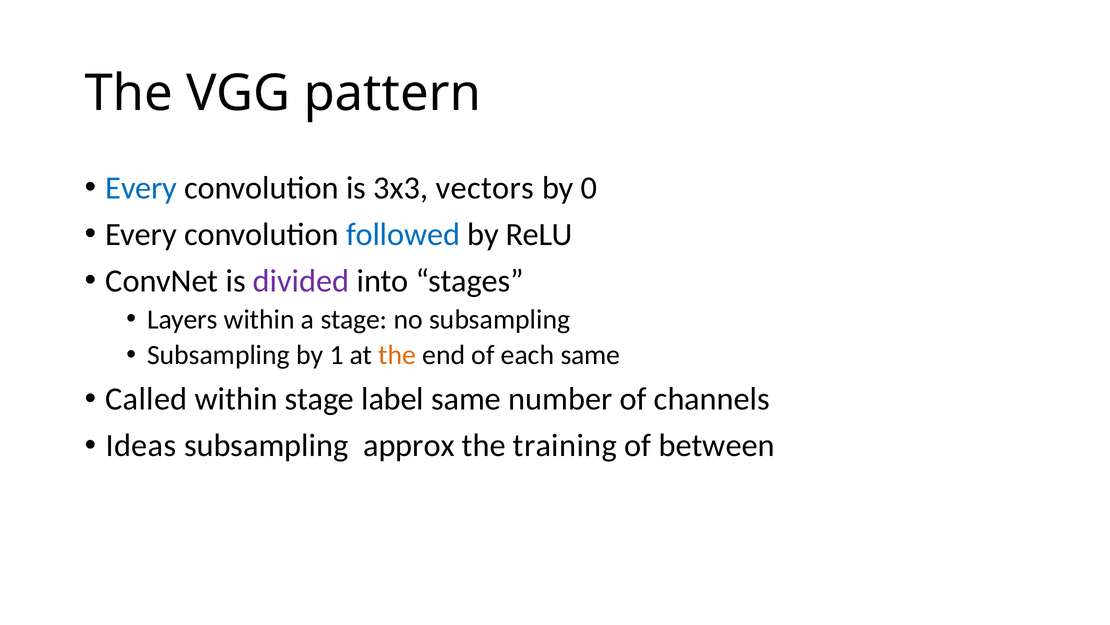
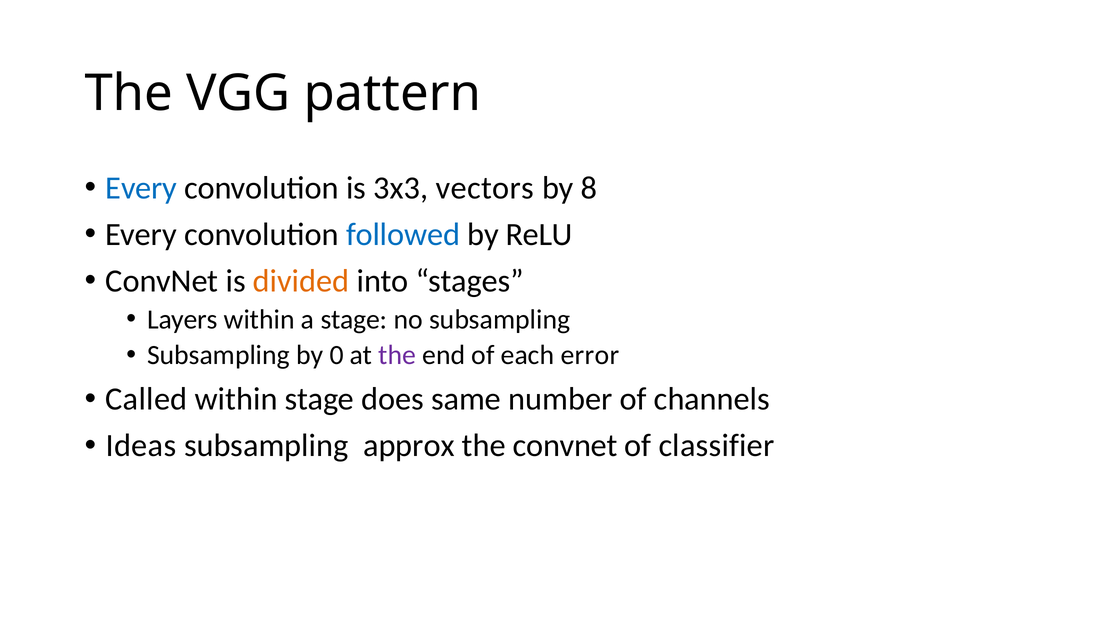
0: 0 -> 8
divided colour: purple -> orange
1: 1 -> 0
the at (397, 355) colour: orange -> purple
each same: same -> error
label: label -> does
the training: training -> convnet
between: between -> classifier
